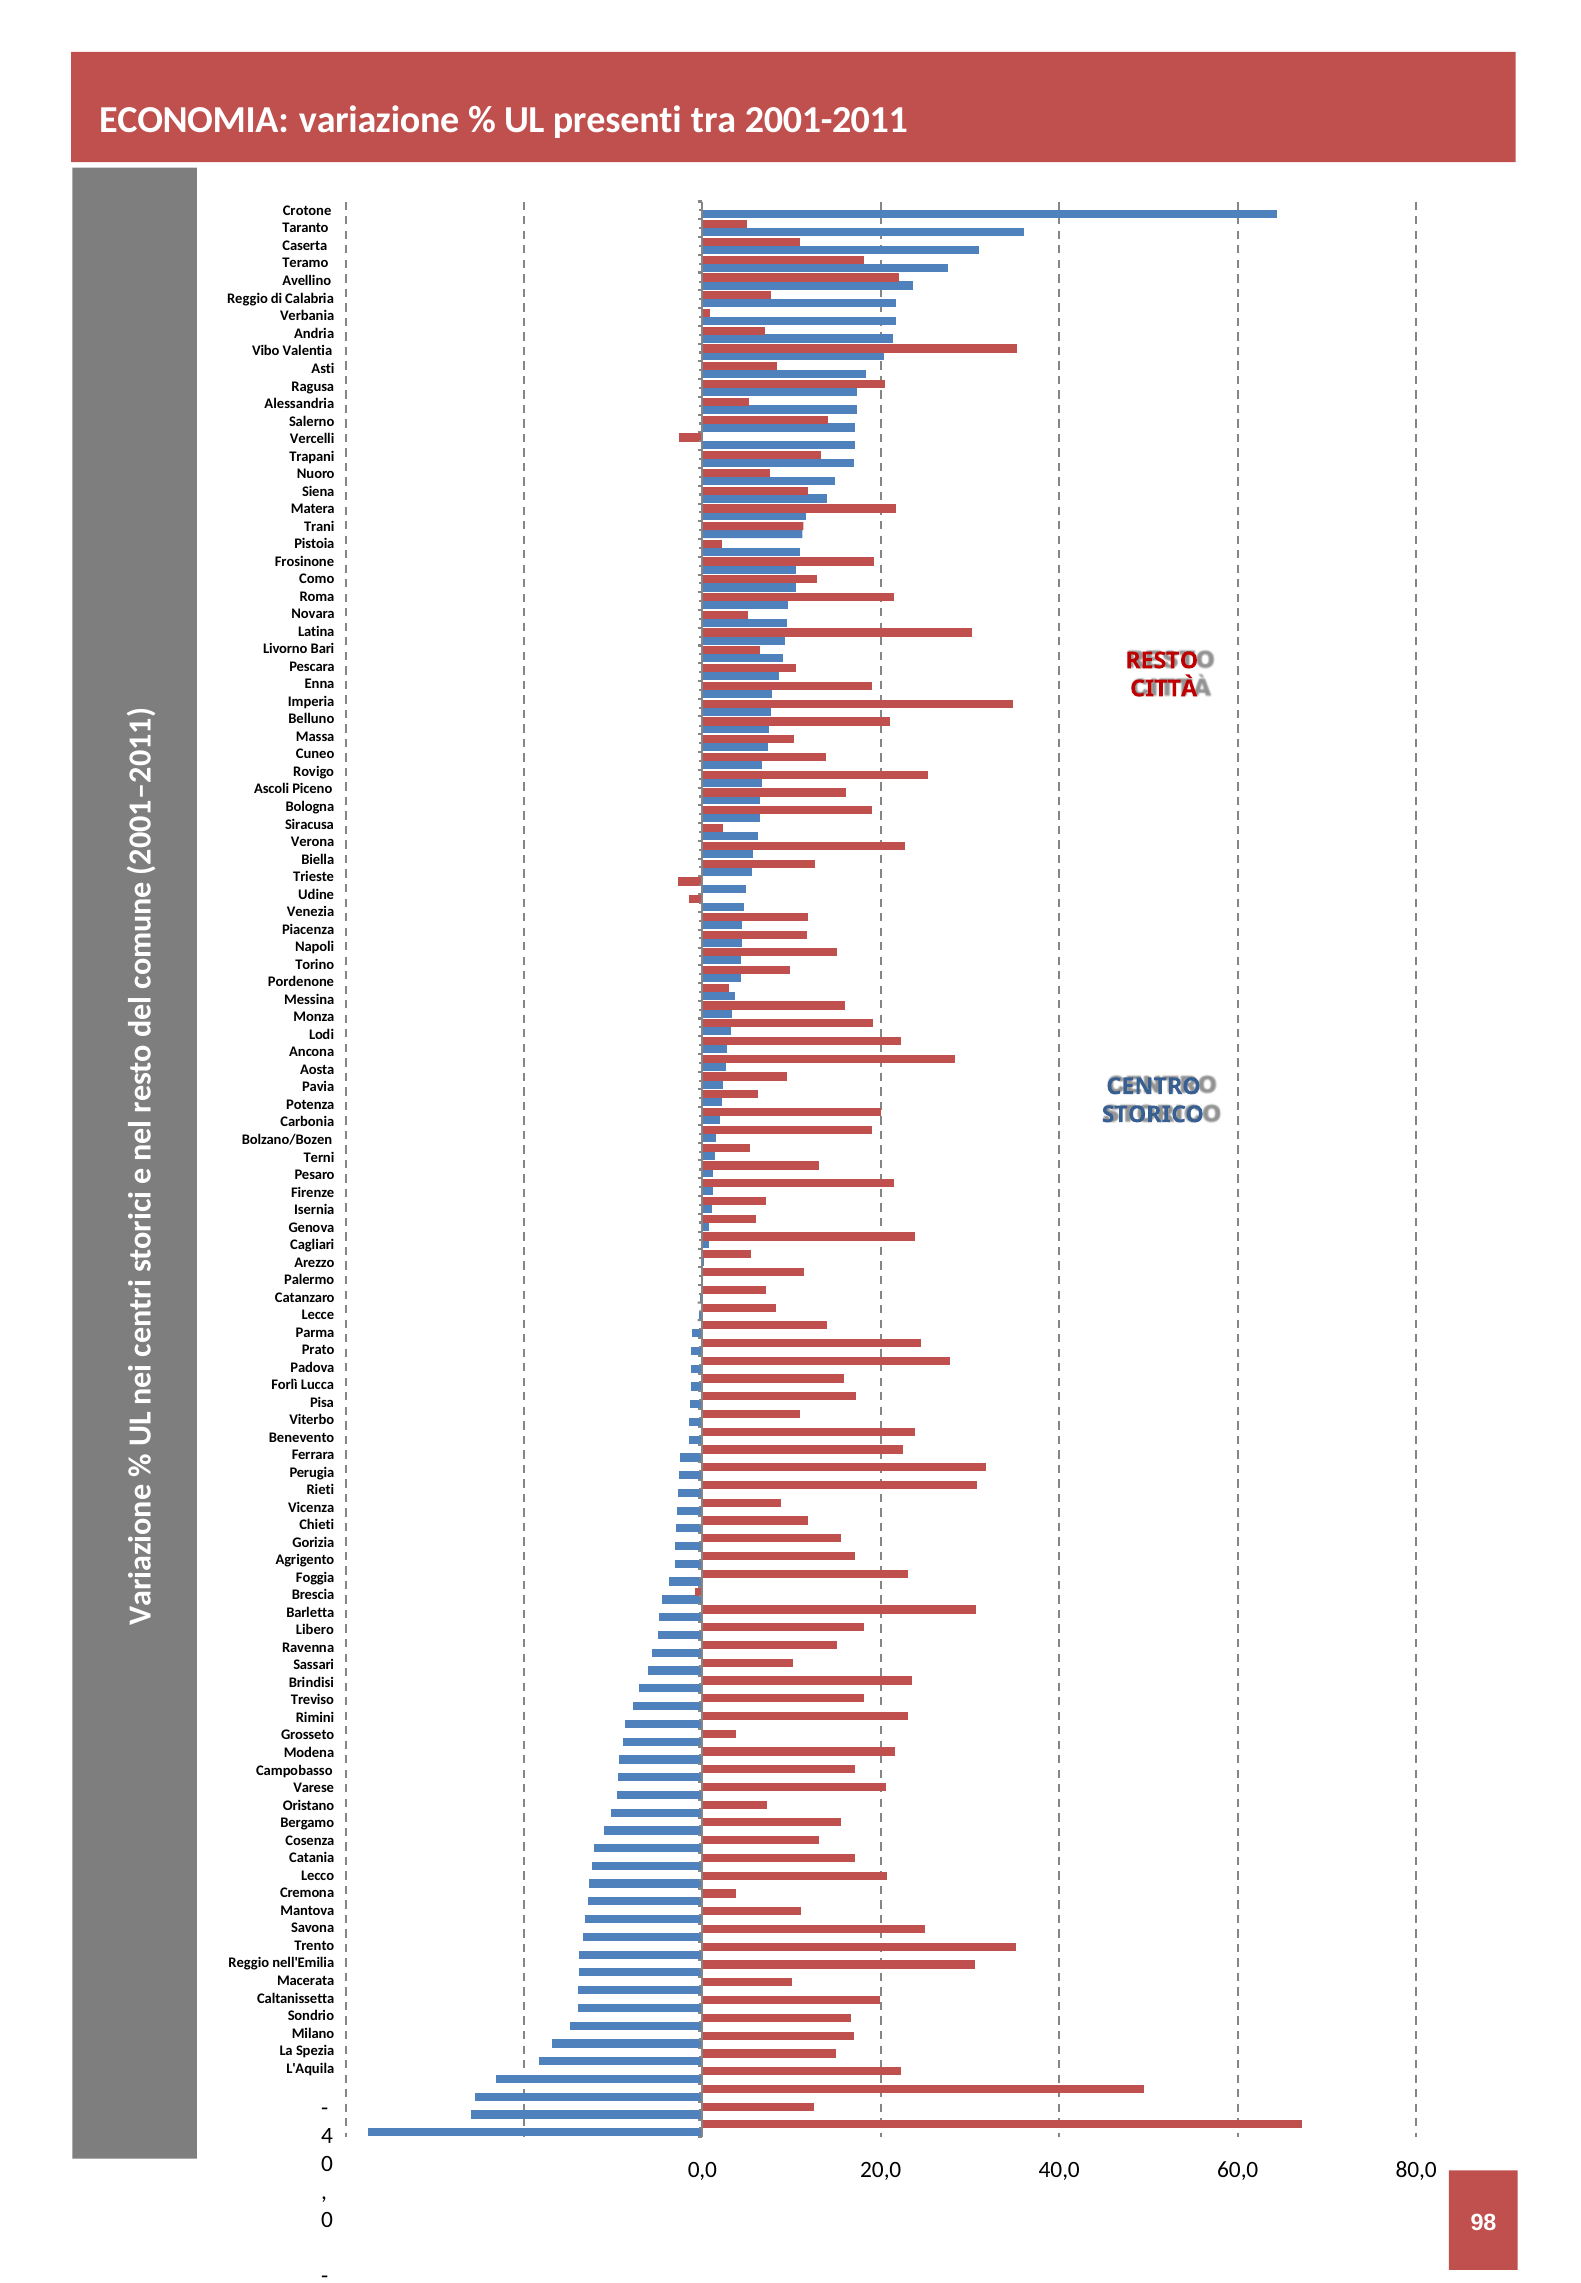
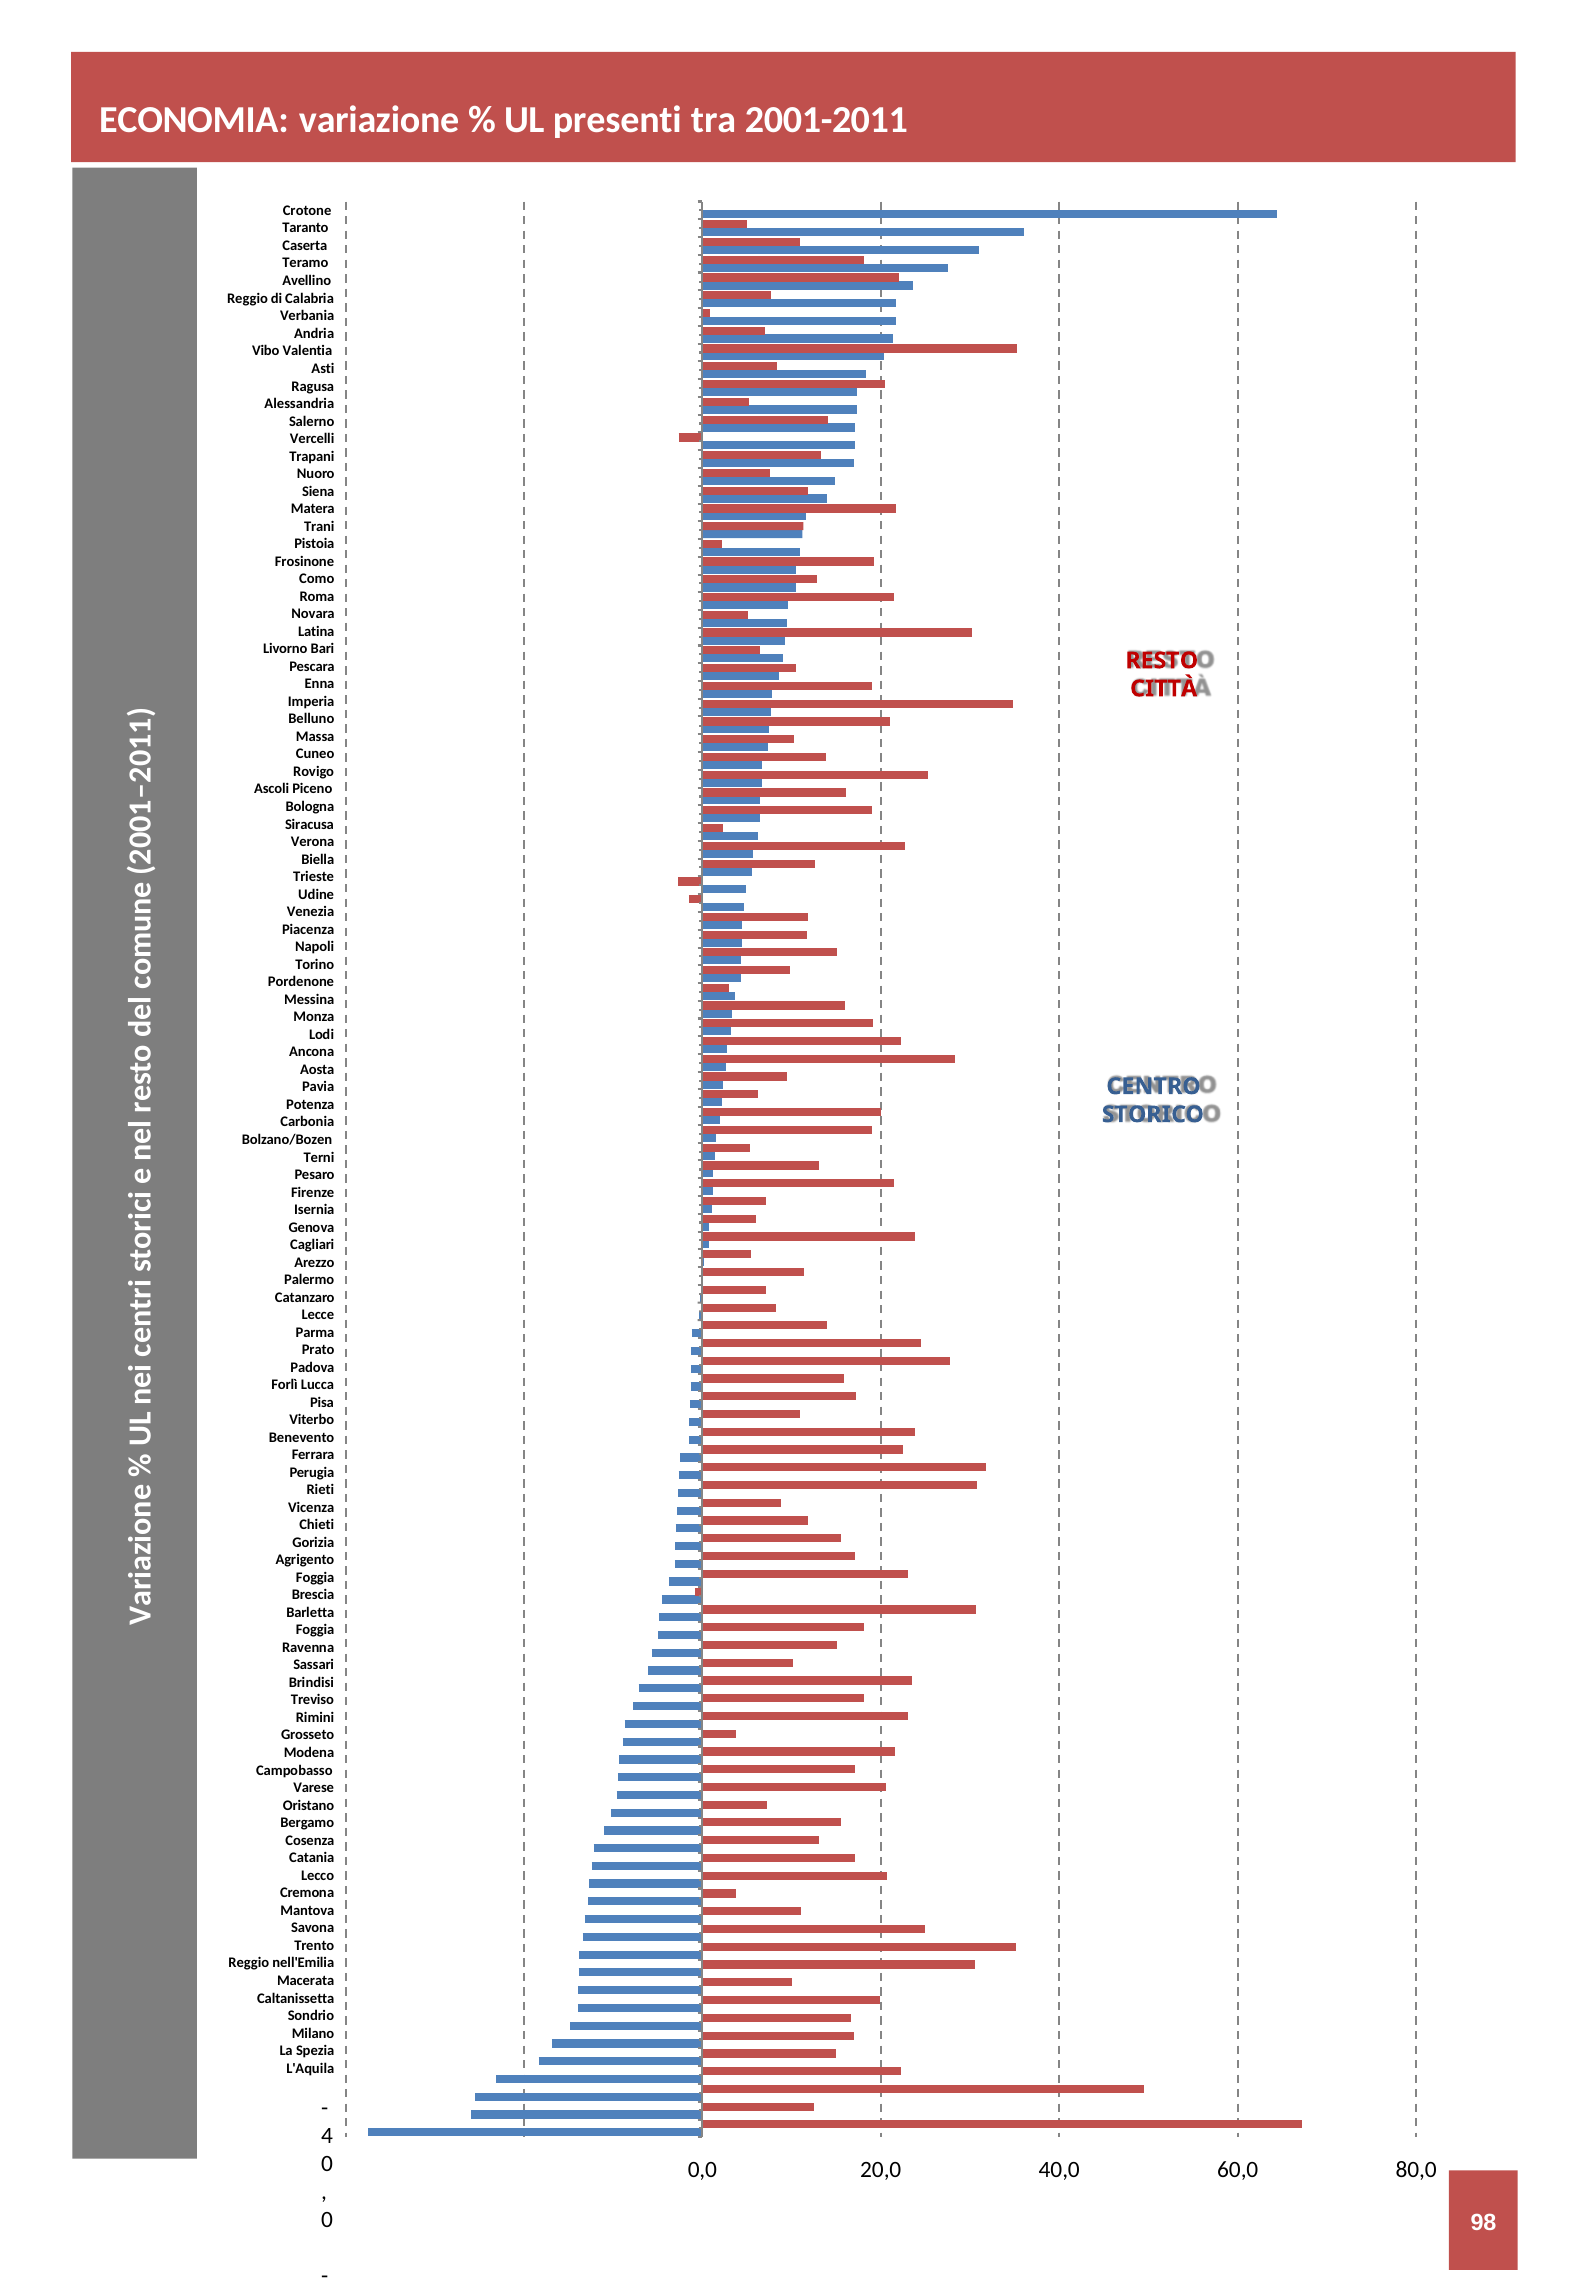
Libero at (315, 1631): Libero -> Foggia
